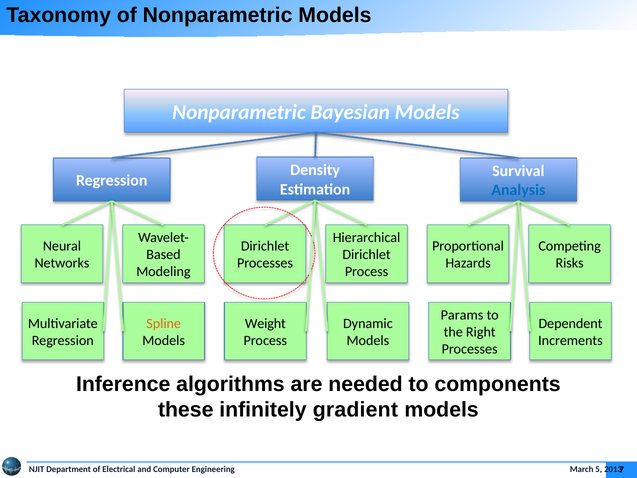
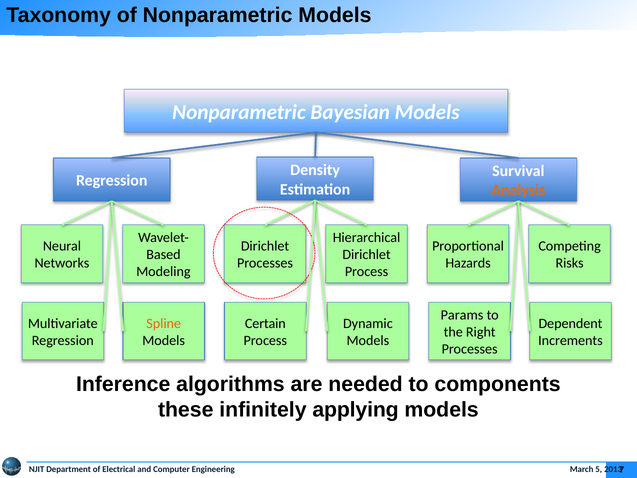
Analysis colour: blue -> orange
Weight: Weight -> Certain
gradient: gradient -> applying
